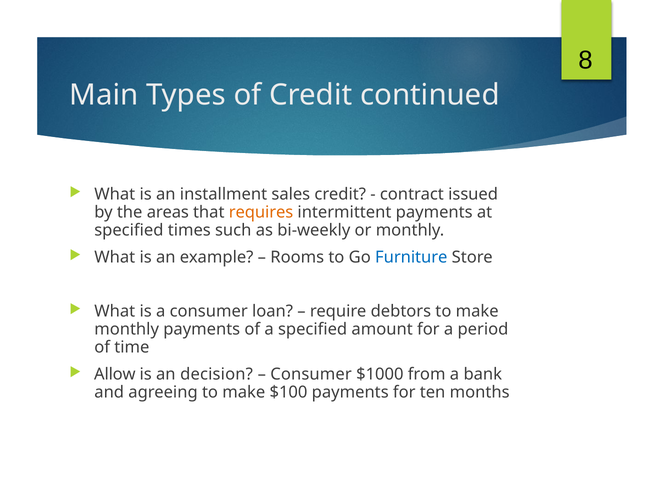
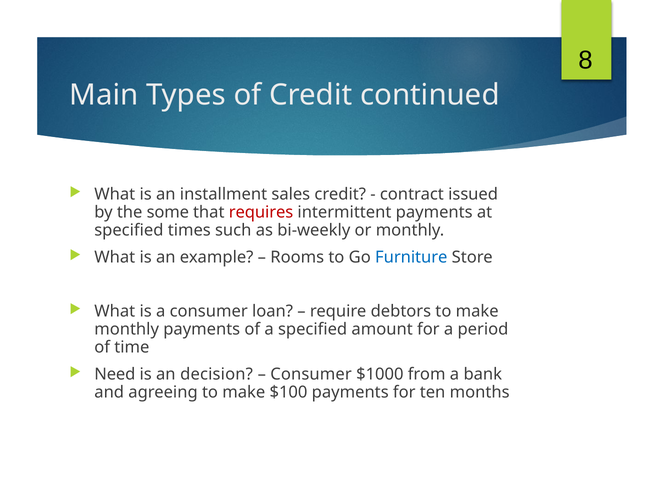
areas: areas -> some
requires colour: orange -> red
Allow: Allow -> Need
